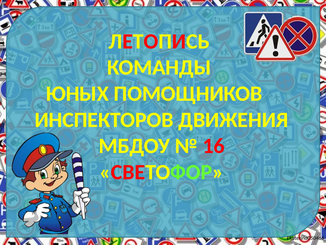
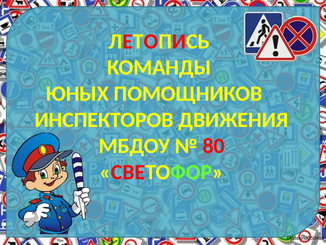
16: 16 -> 80
